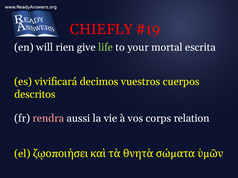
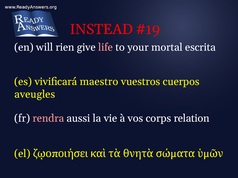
CHIEFLY: CHIEFLY -> INSTEAD
life colour: light green -> pink
decimos: decimos -> maestro
descritos: descritos -> aveugles
